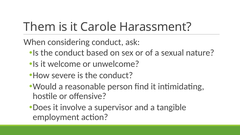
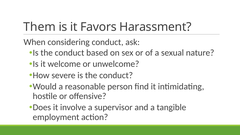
Carole: Carole -> Favors
